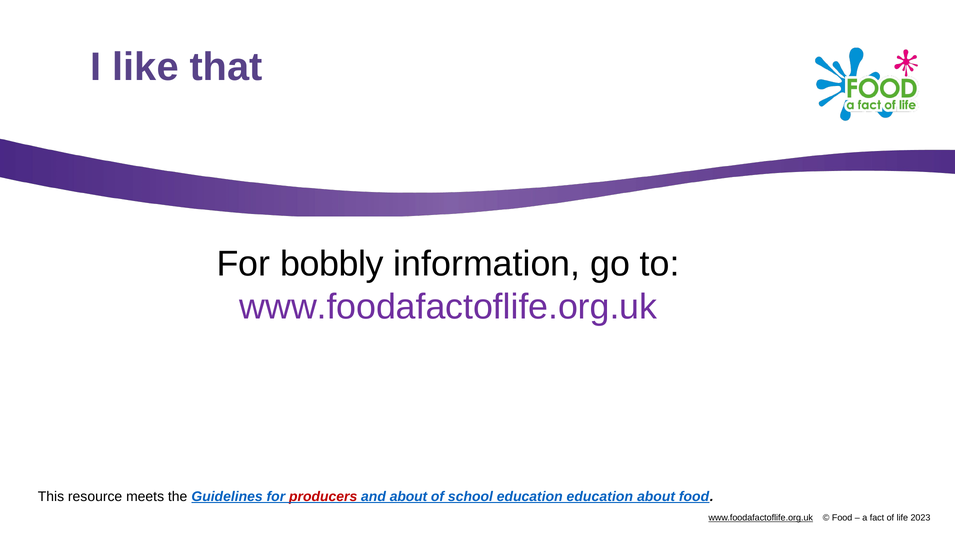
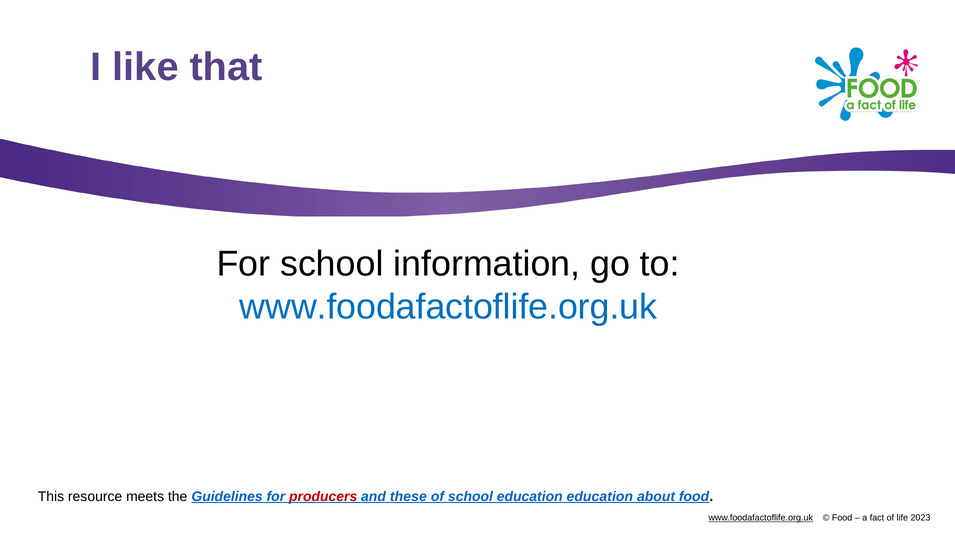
For bobbly: bobbly -> school
www.foodafactoflife.org.uk at (448, 307) colour: purple -> blue
and about: about -> these
